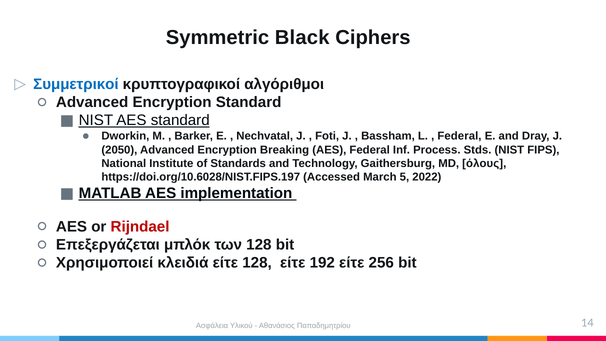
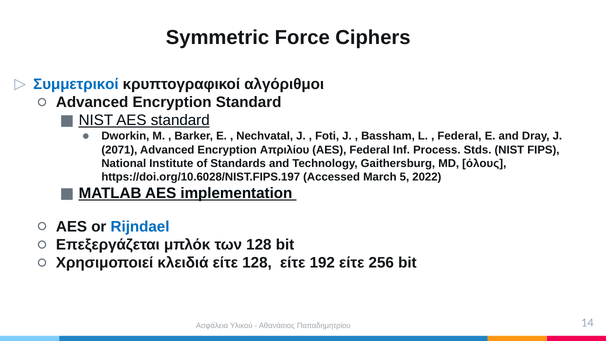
Black: Black -> Force
2050: 2050 -> 2071
Breaking: Breaking -> Απριλίου
Rijndael colour: red -> blue
